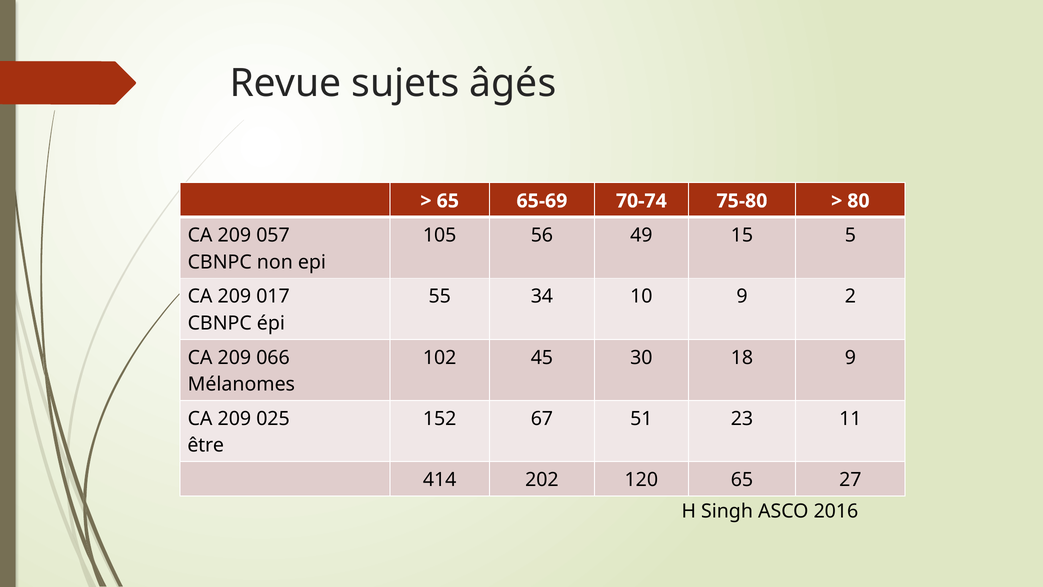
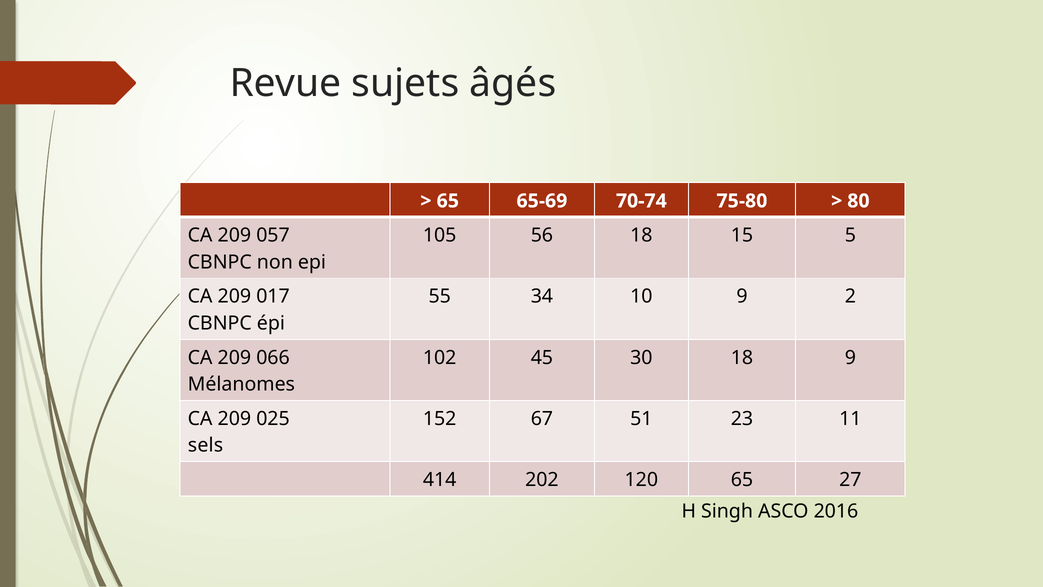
56 49: 49 -> 18
être: être -> sels
